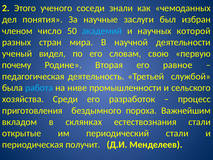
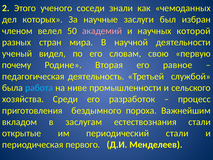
понятия: понятия -> которых
число: число -> велел
академий colour: light blue -> pink
склянках: склянках -> заслугам
получит: получит -> первого
